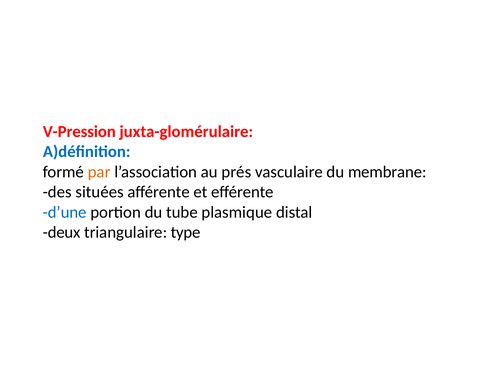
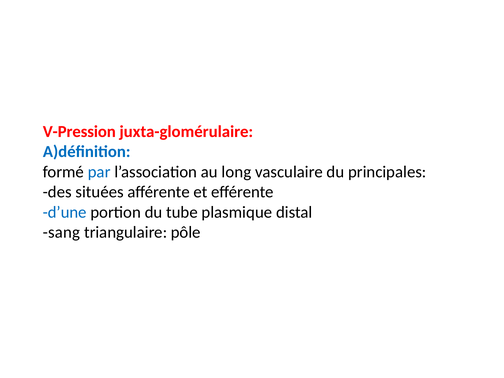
par colour: orange -> blue
prés: prés -> long
membrane: membrane -> principales
deux: deux -> sang
type: type -> pôle
